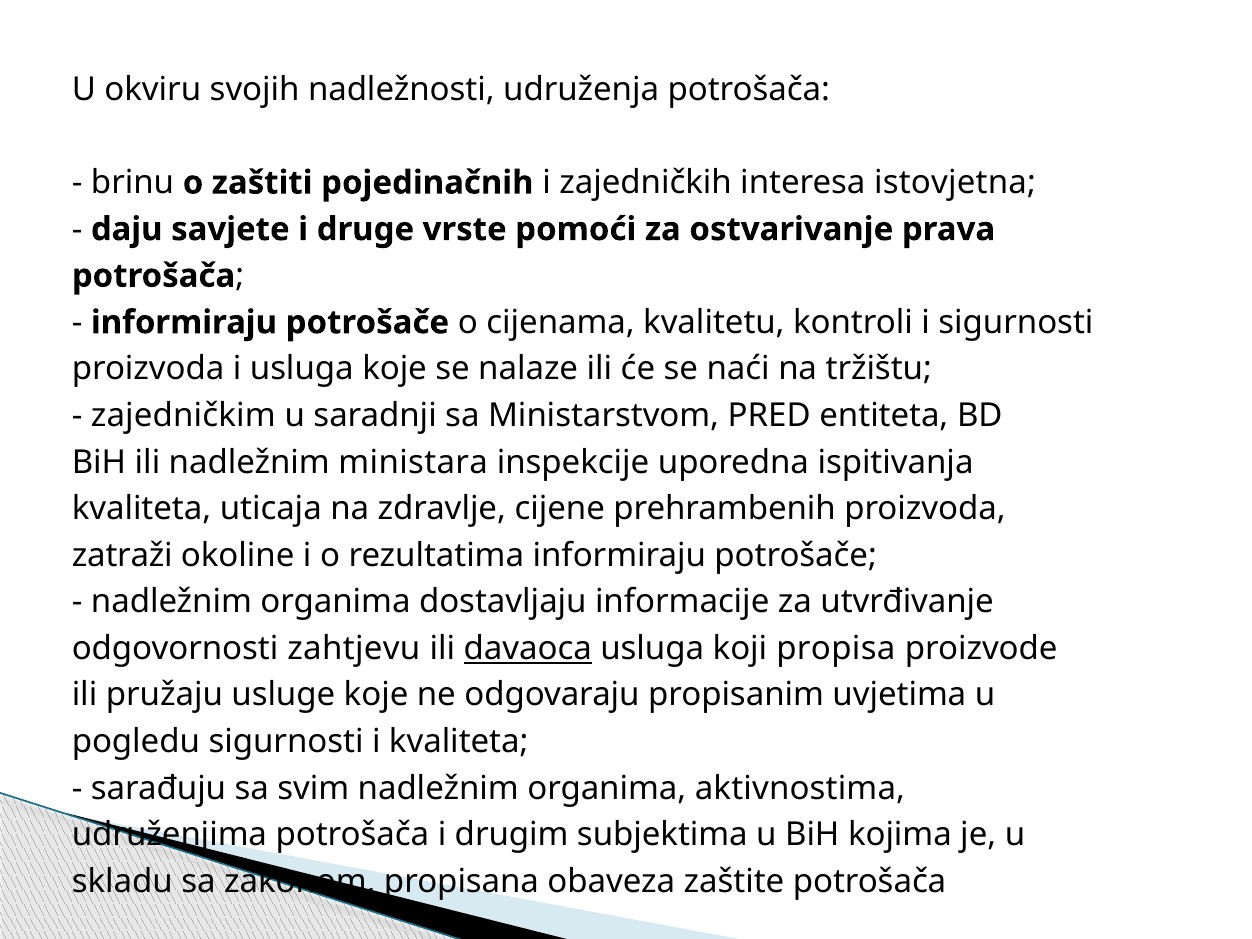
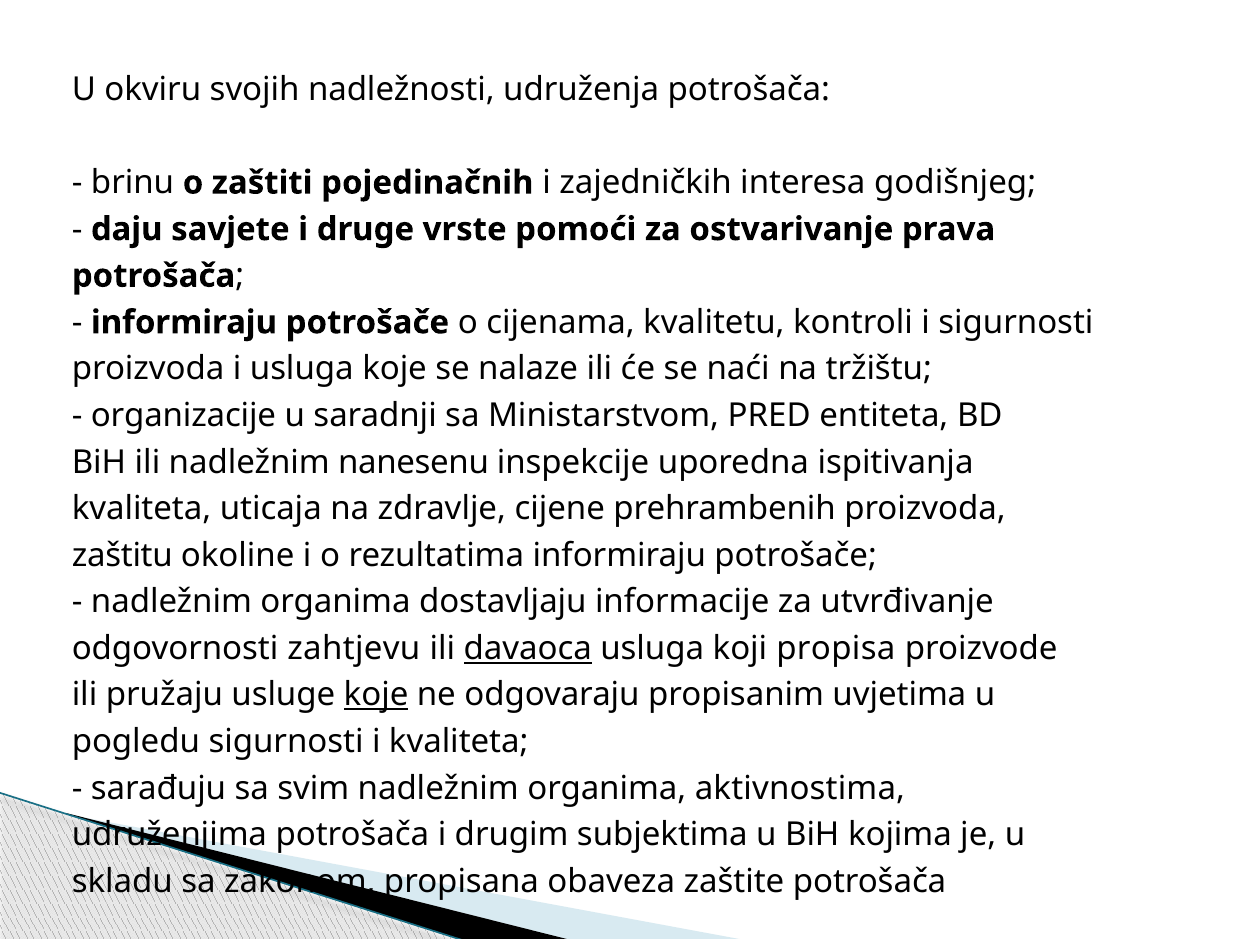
istovjetna: istovjetna -> godišnjeg
zajedničkim: zajedničkim -> organizacije
ministara: ministara -> nanesenu
zatraži: zatraži -> zaštitu
koje at (376, 695) underline: none -> present
